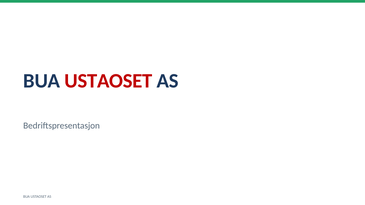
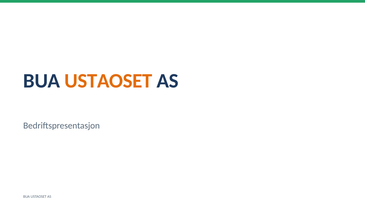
USTAOSET at (108, 81) colour: red -> orange
